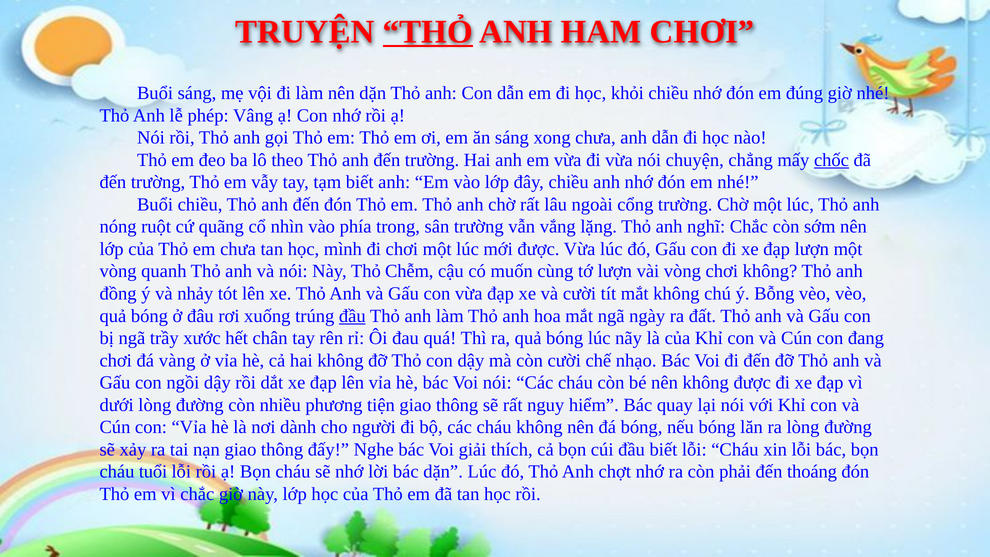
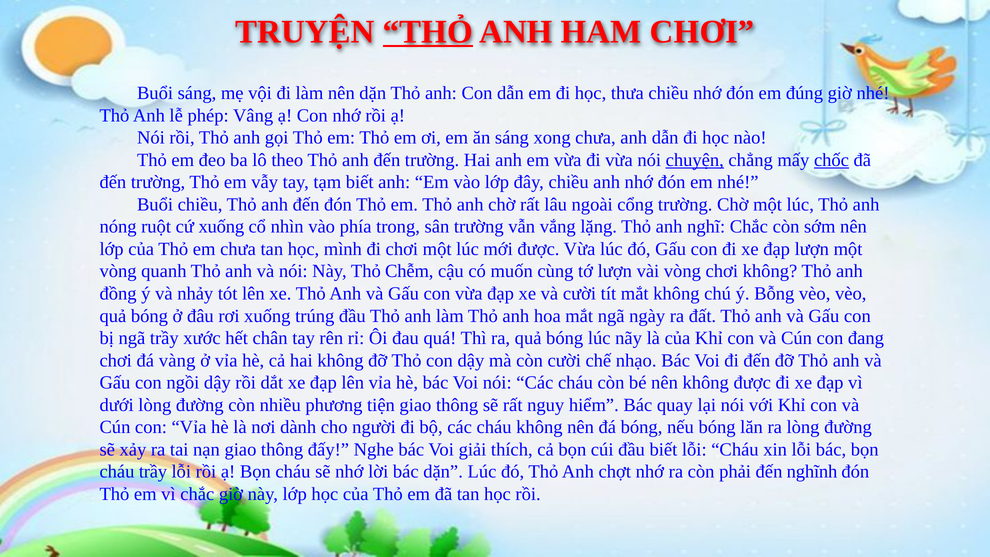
khỏi: khỏi -> thưa
chuyện underline: none -> present
cứ quãng: quãng -> xuống
đầu at (352, 316) underline: present -> none
cháu tuổi: tuổi -> trầy
thoáng: thoáng -> nghĩnh
